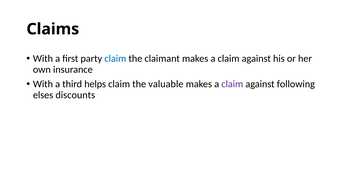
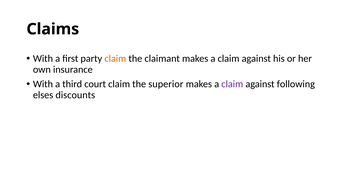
claim at (115, 59) colour: blue -> orange
helps: helps -> court
valuable: valuable -> superior
